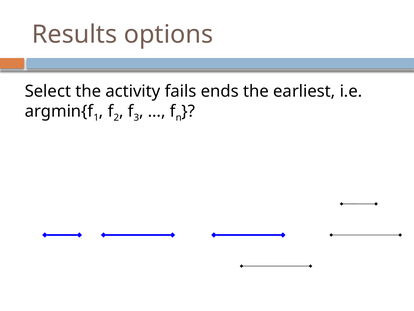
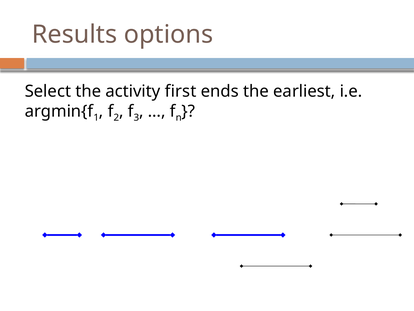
fails: fails -> first
